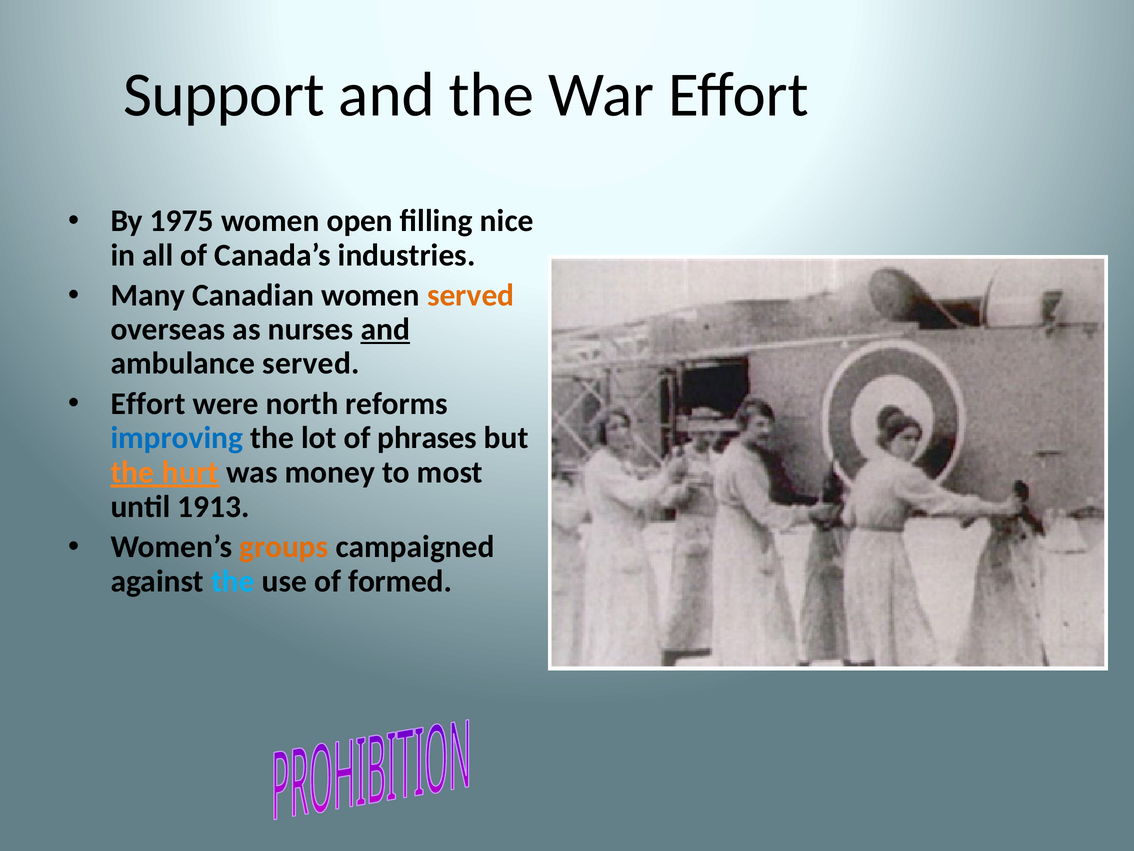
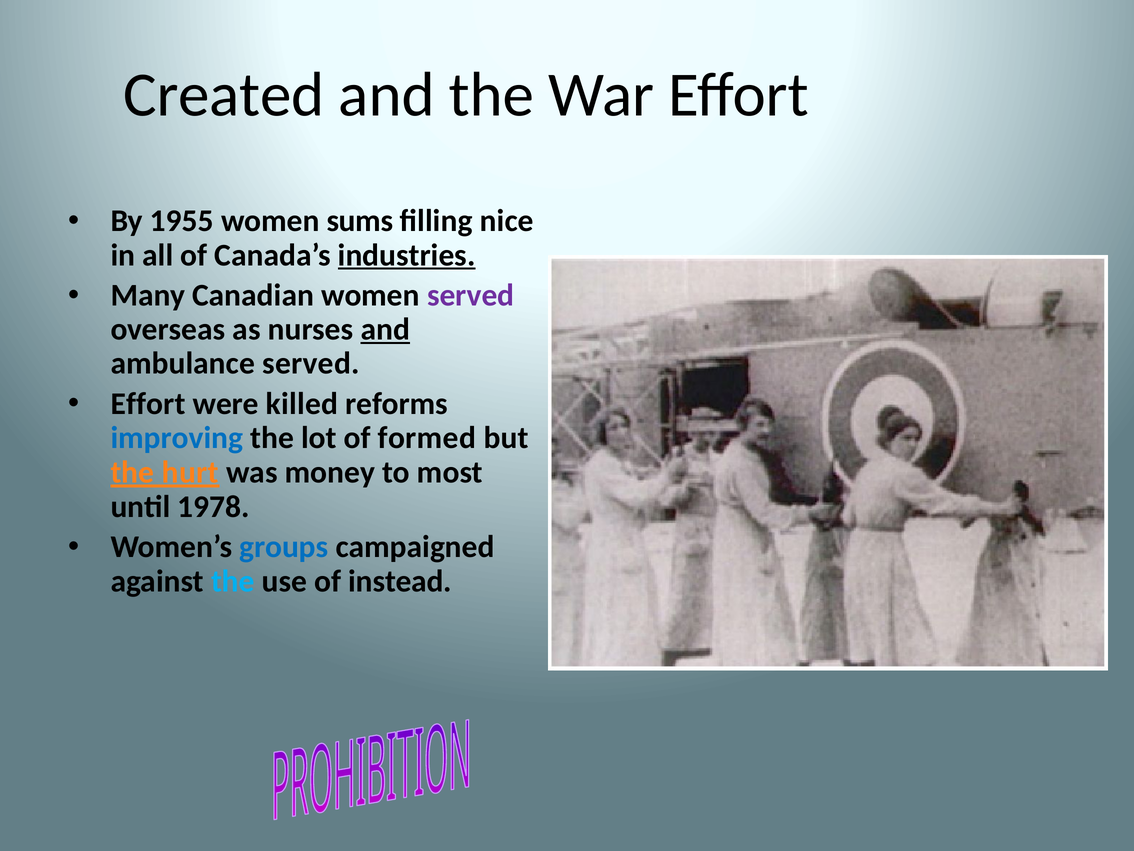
Support: Support -> Created
1975: 1975 -> 1955
open: open -> sums
industries underline: none -> present
served at (471, 295) colour: orange -> purple
north: north -> killed
phrases: phrases -> formed
1913: 1913 -> 1978
groups colour: orange -> blue
formed: formed -> instead
